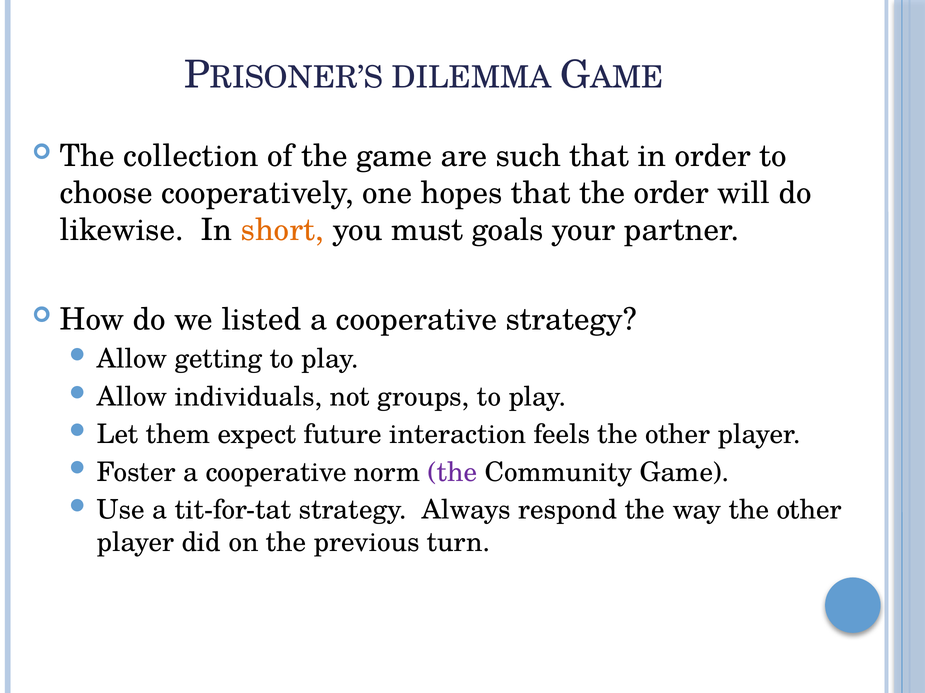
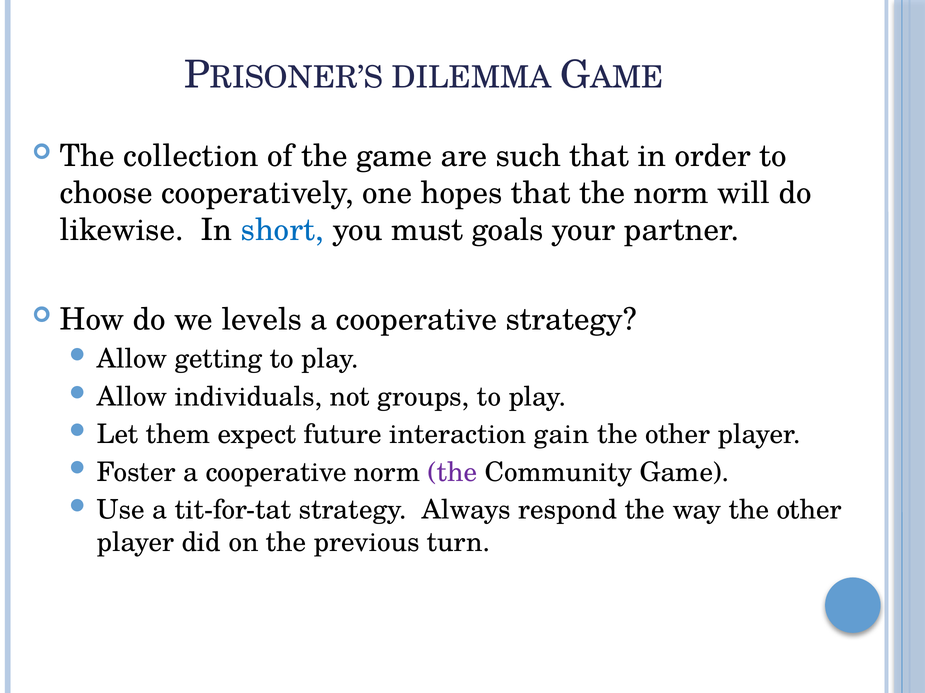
the order: order -> norm
short colour: orange -> blue
listed: listed -> levels
feels: feels -> gain
